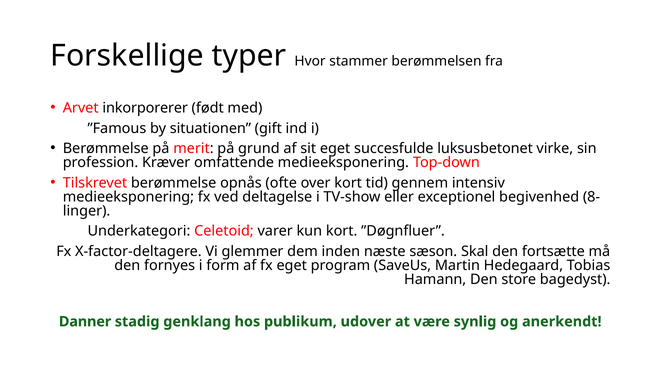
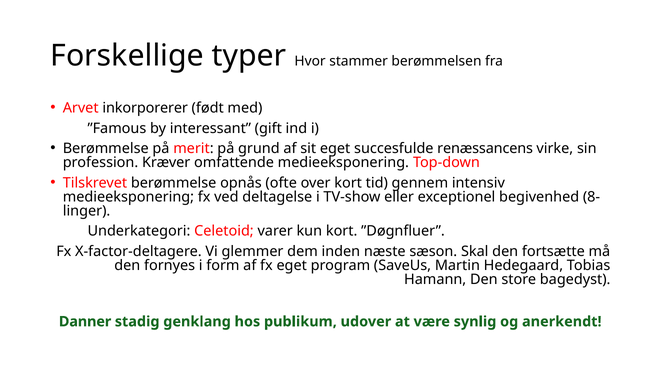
situationen: situationen -> interessant
luksusbetonet: luksusbetonet -> renæssancens
